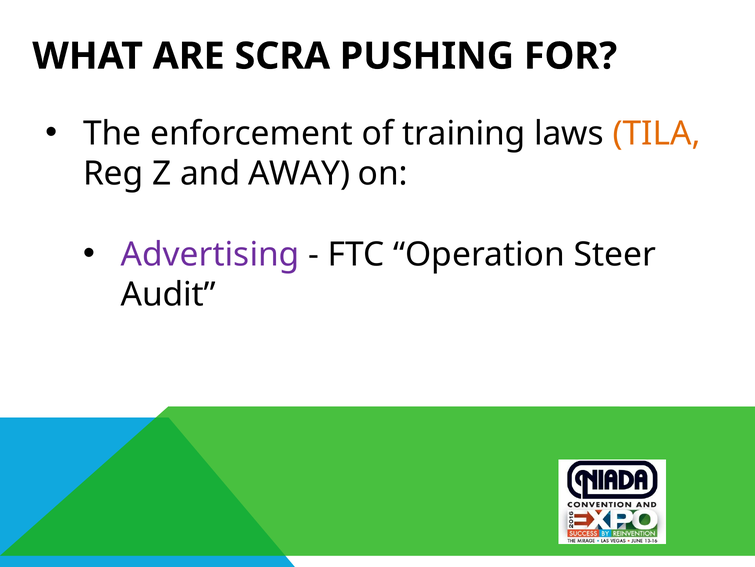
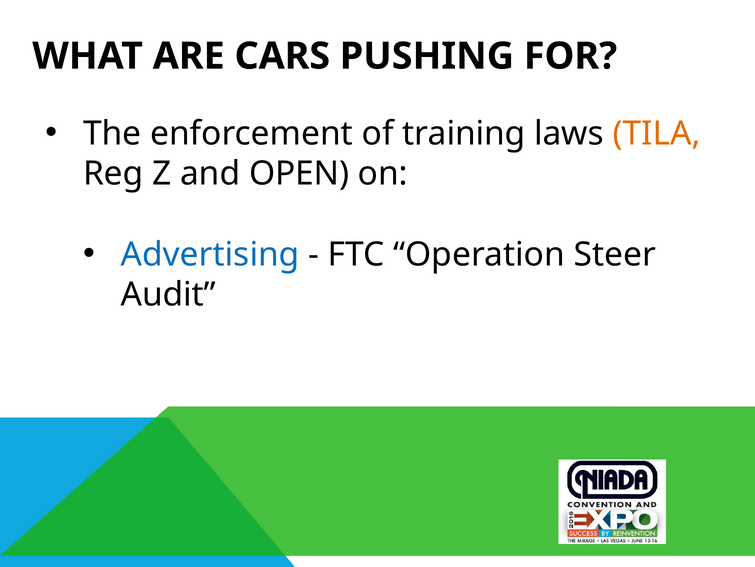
SCRA: SCRA -> CARS
AWAY: AWAY -> OPEN
Advertising colour: purple -> blue
